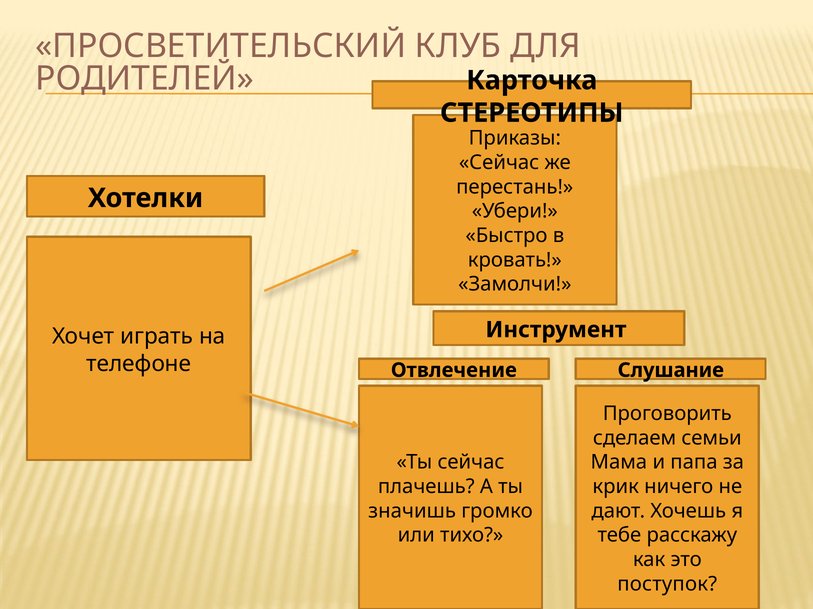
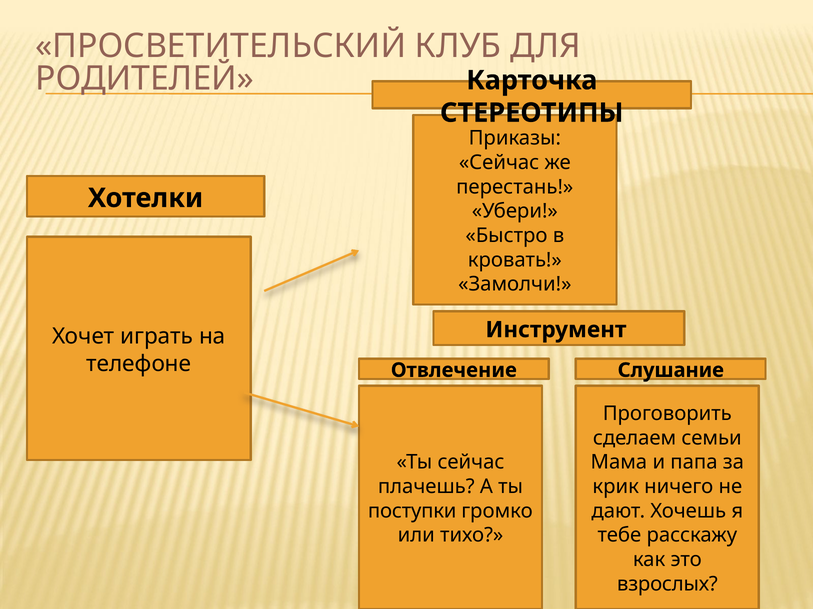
значишь: значишь -> поступки
поступок: поступок -> взрослых
